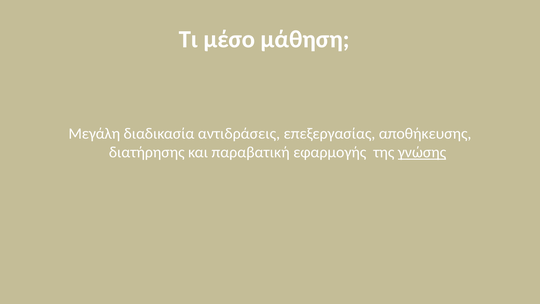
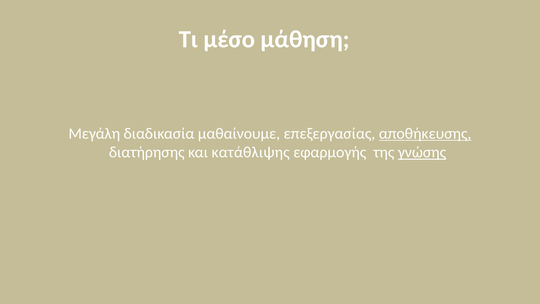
αντιδράσεις: αντιδράσεις -> μαθαίνουμε
αποθήκευσης underline: none -> present
παραβατική: παραβατική -> κατάθλιψης
